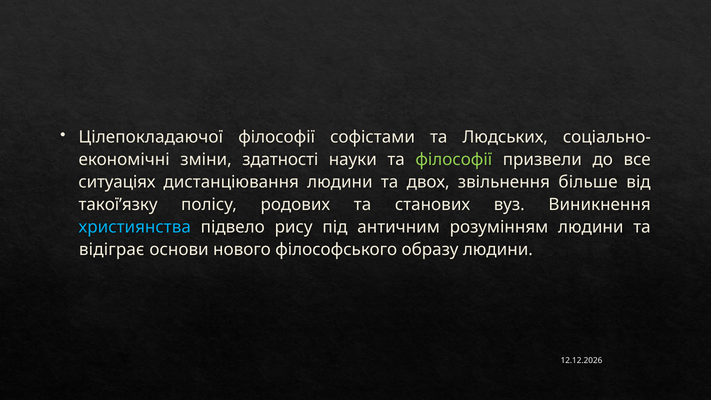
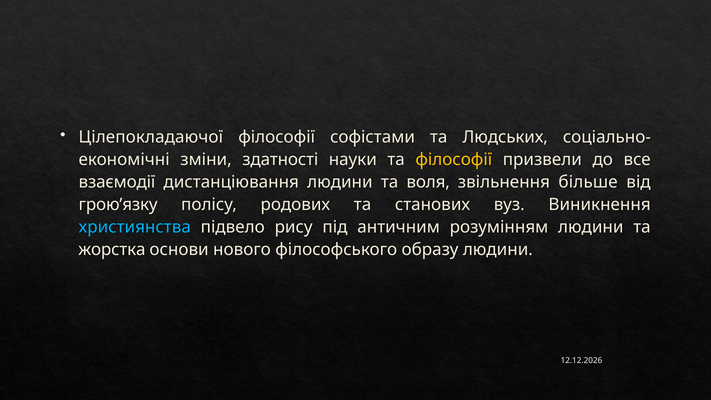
філософії at (454, 160) colour: light green -> yellow
ситуаціях: ситуаціях -> взаємодії
двох: двох -> воля
такої’язку: такої’язку -> грою’язку
відіграє: відіграє -> жорстка
